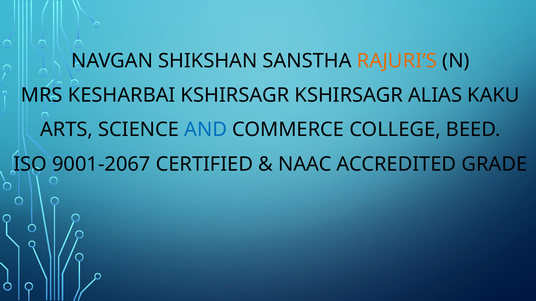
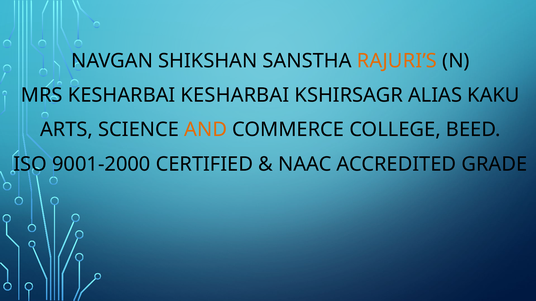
KESHARBAI KSHIRSAGR: KSHIRSAGR -> KESHARBAI
AND colour: blue -> orange
9001-2067: 9001-2067 -> 9001-2000
